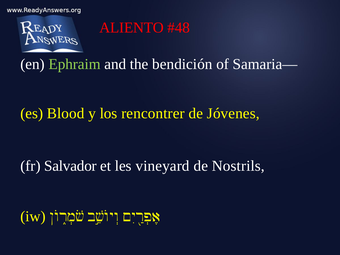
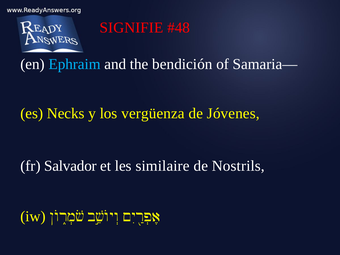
ALIENTO: ALIENTO -> SIGNIFIE
Ephraim colour: light green -> light blue
Blood: Blood -> Necks
rencontrer: rencontrer -> vergüenza
vineyard: vineyard -> similaire
